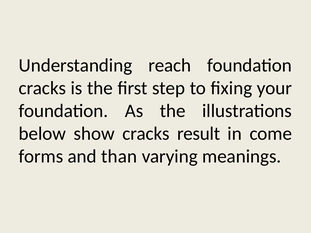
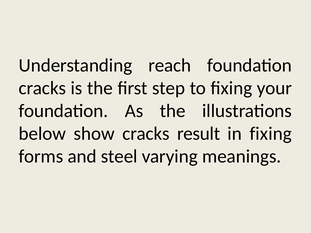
in come: come -> fixing
than: than -> steel
